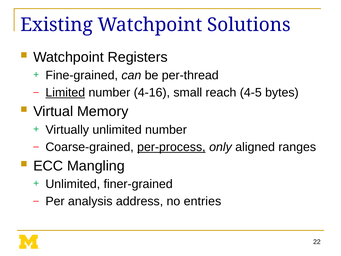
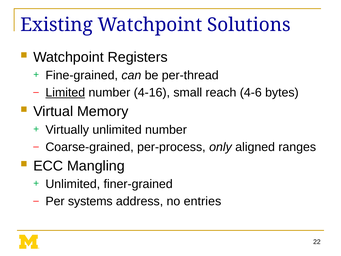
4-5: 4-5 -> 4-6
per-process underline: present -> none
analysis: analysis -> systems
